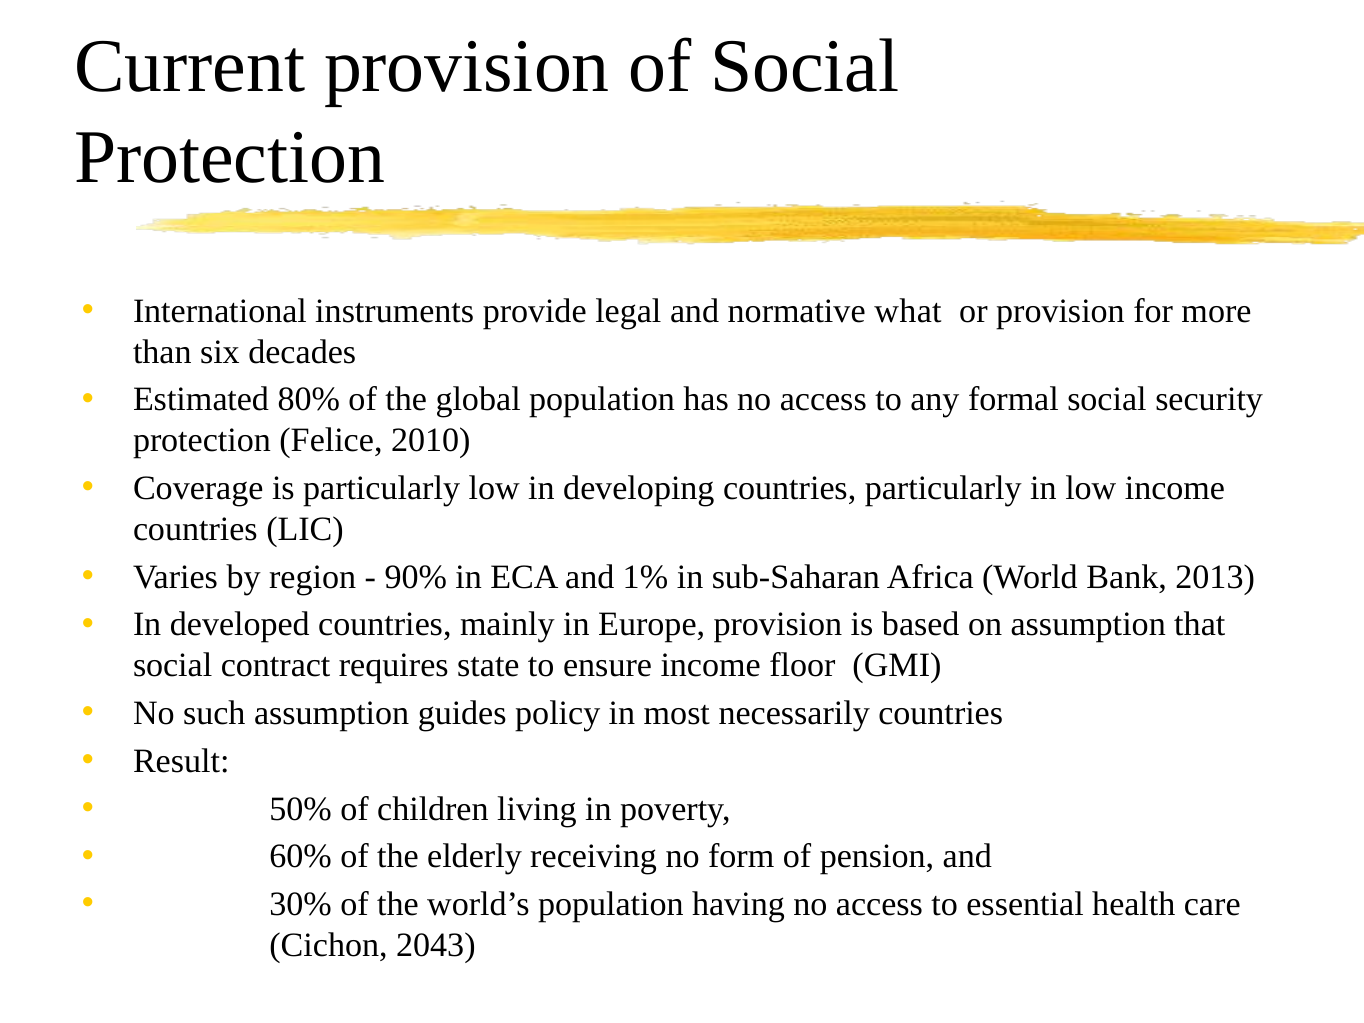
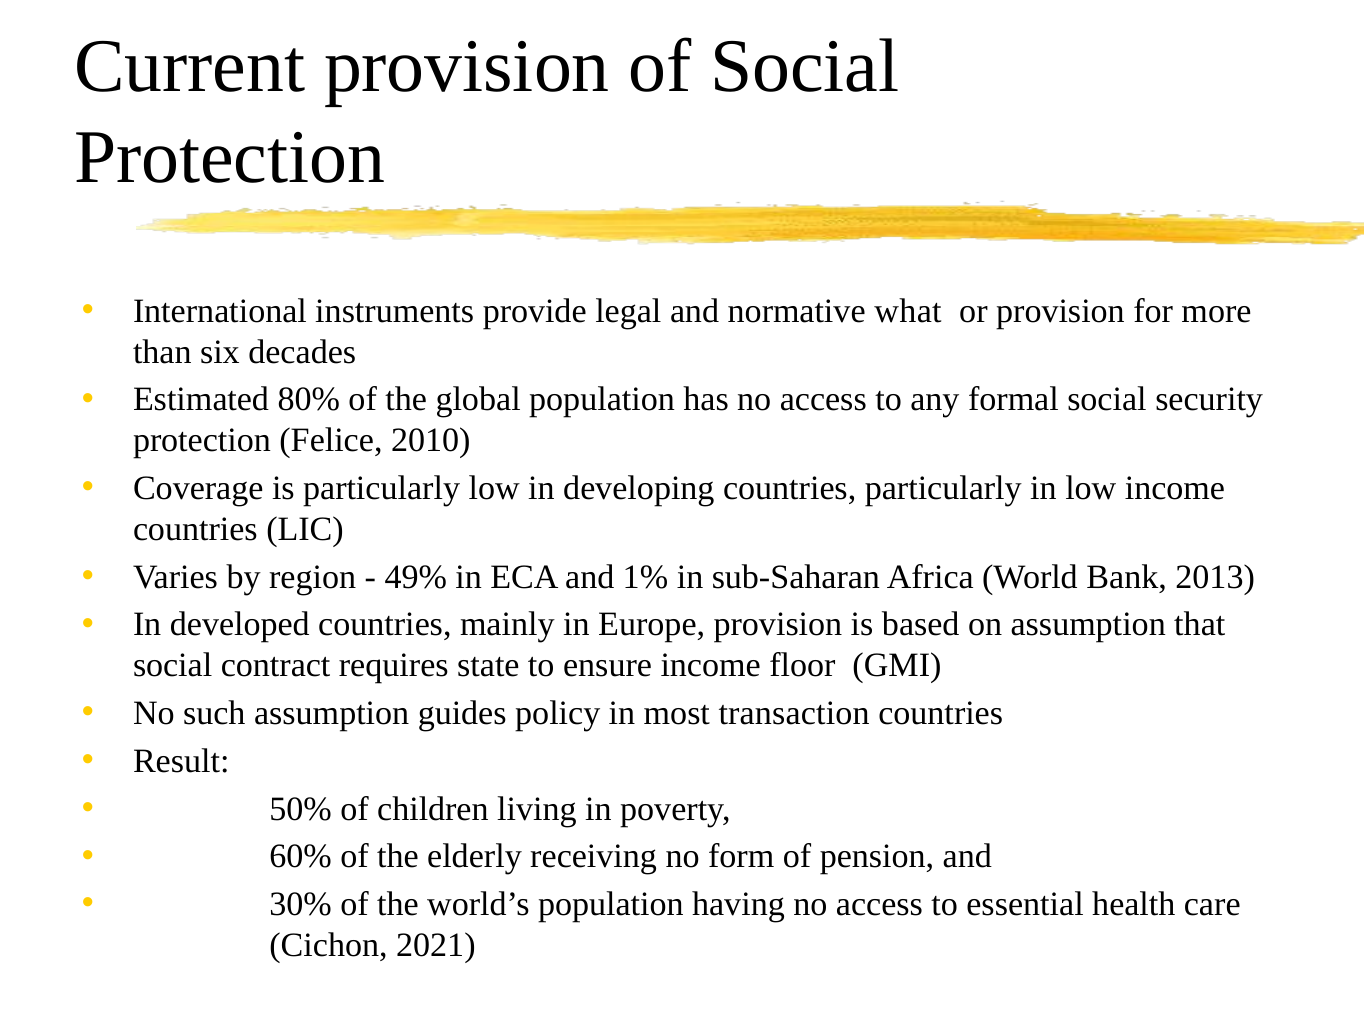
90%: 90% -> 49%
necessarily: necessarily -> transaction
2043: 2043 -> 2021
